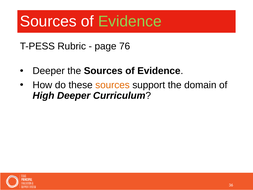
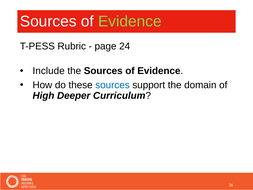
76: 76 -> 24
Deeper at (49, 71): Deeper -> Include
sources at (112, 85) colour: orange -> blue
